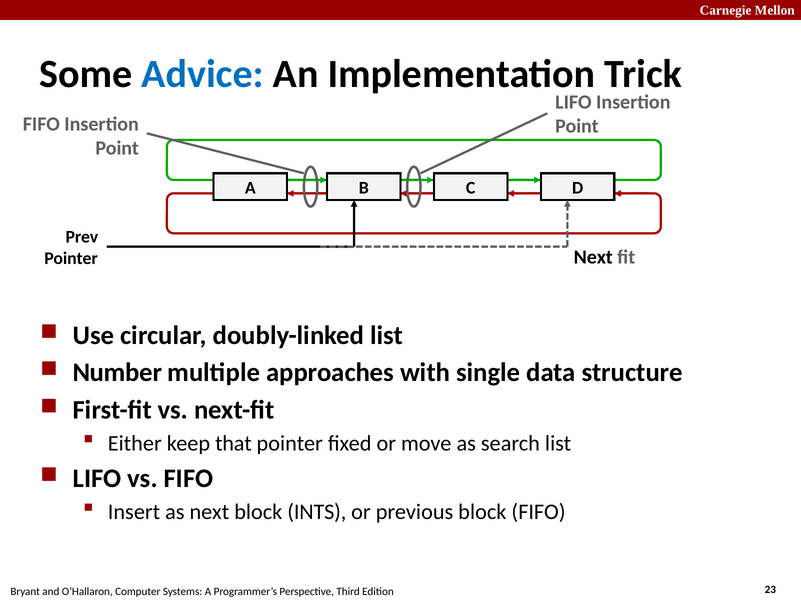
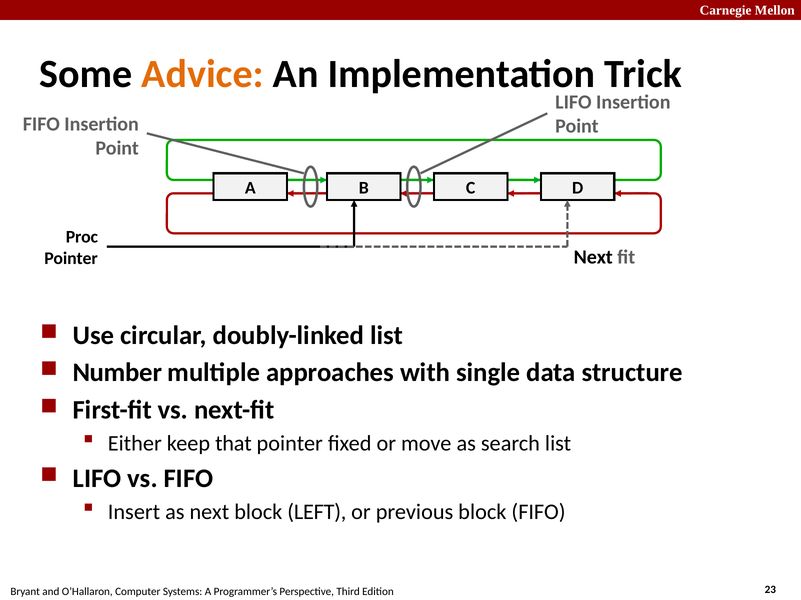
Advice colour: blue -> orange
Prev: Prev -> Proc
INTS: INTS -> LEFT
